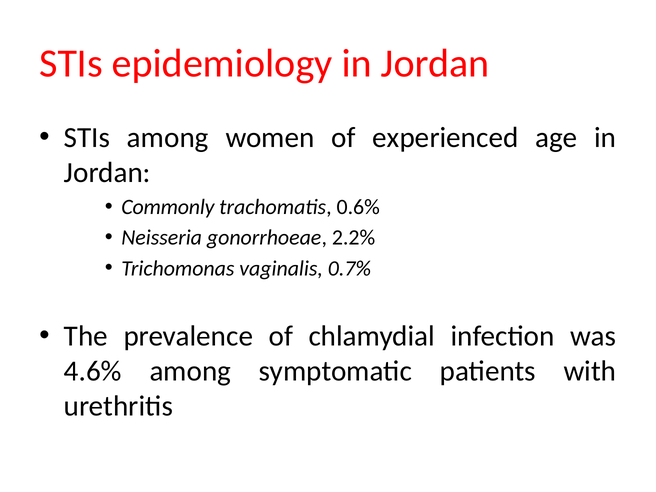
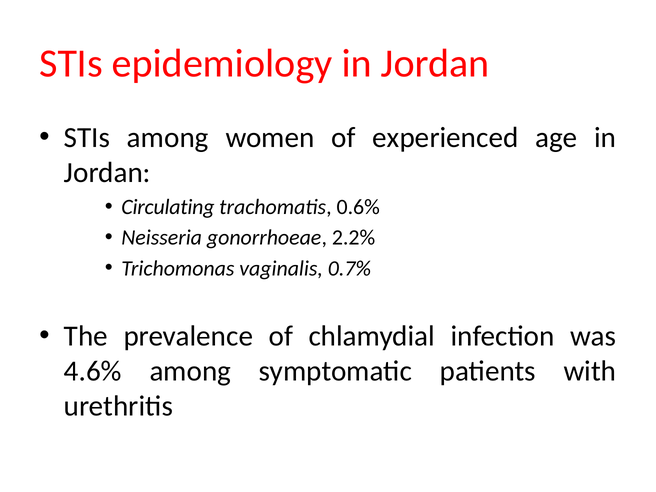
Commonly: Commonly -> Circulating
